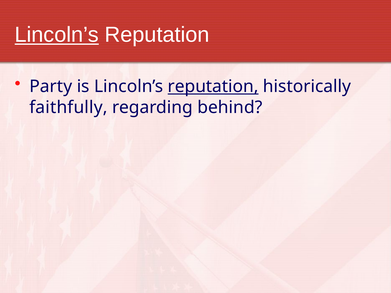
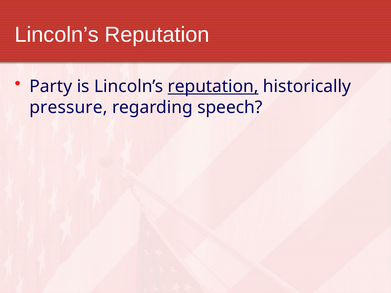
Lincoln’s at (57, 35) underline: present -> none
faithfully: faithfully -> pressure
behind: behind -> speech
